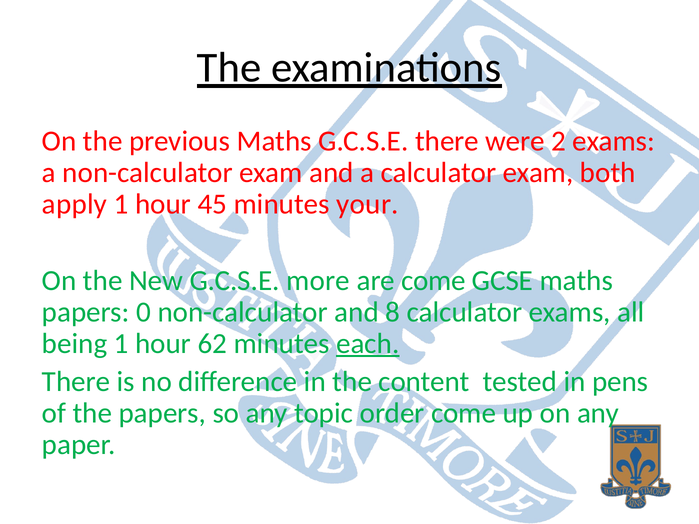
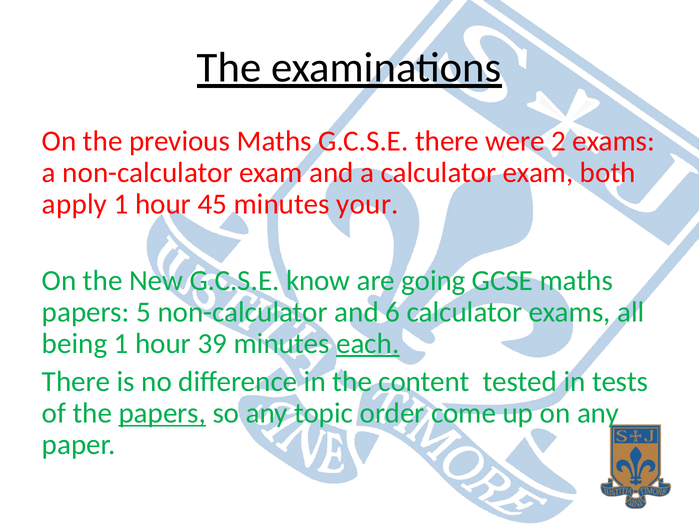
more: more -> know
are come: come -> going
0: 0 -> 5
8: 8 -> 6
62: 62 -> 39
pens: pens -> tests
papers at (162, 413) underline: none -> present
